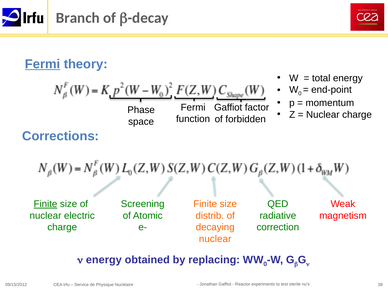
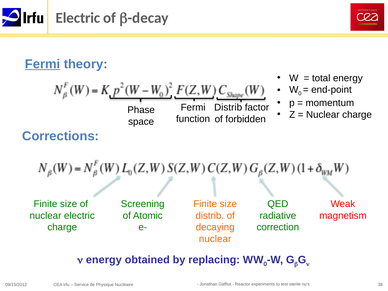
Branch at (78, 18): Branch -> Electric
Gaffiot at (228, 107): Gaffiot -> Distrib
Finite at (45, 204) underline: present -> none
